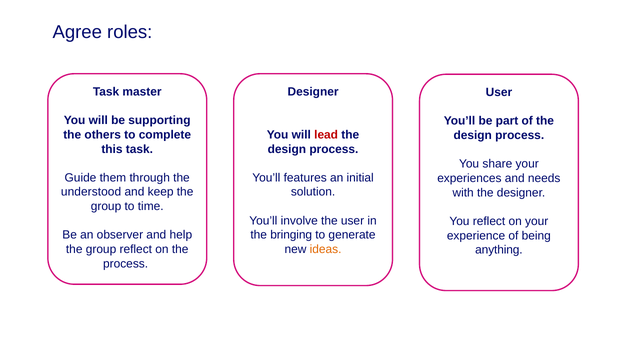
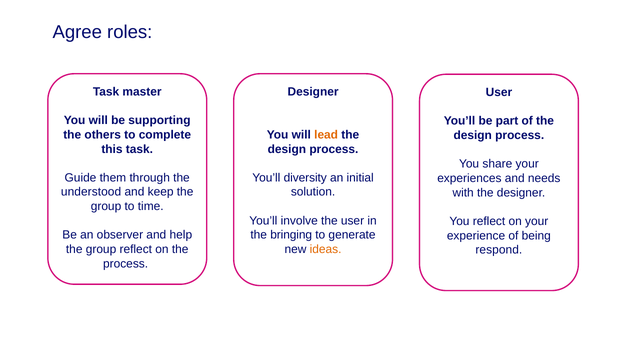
lead colour: red -> orange
features: features -> diversity
anything: anything -> respond
